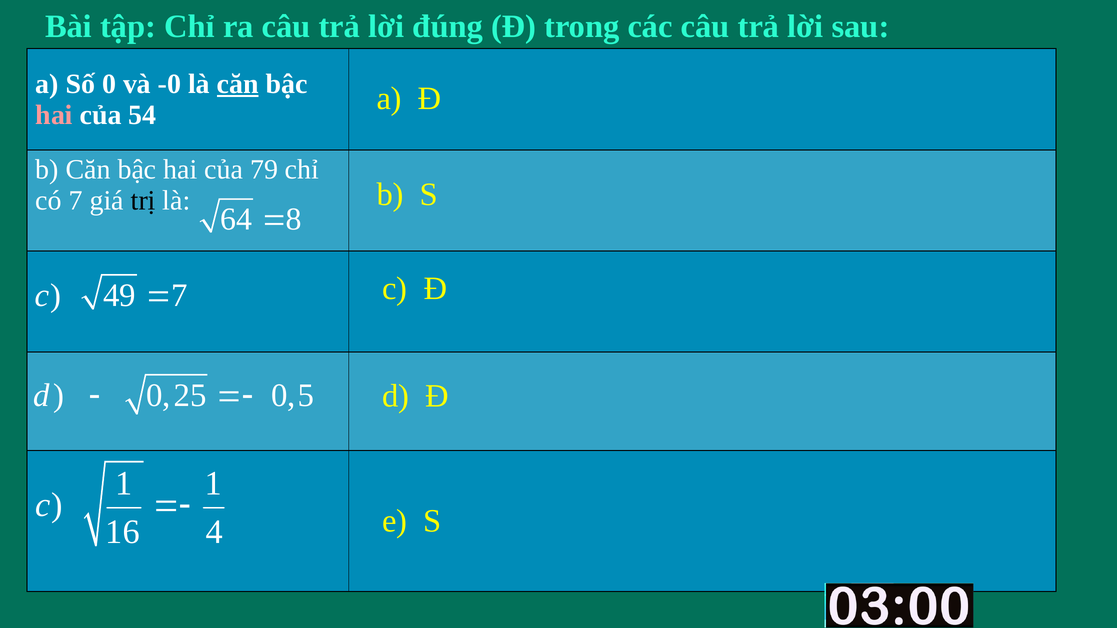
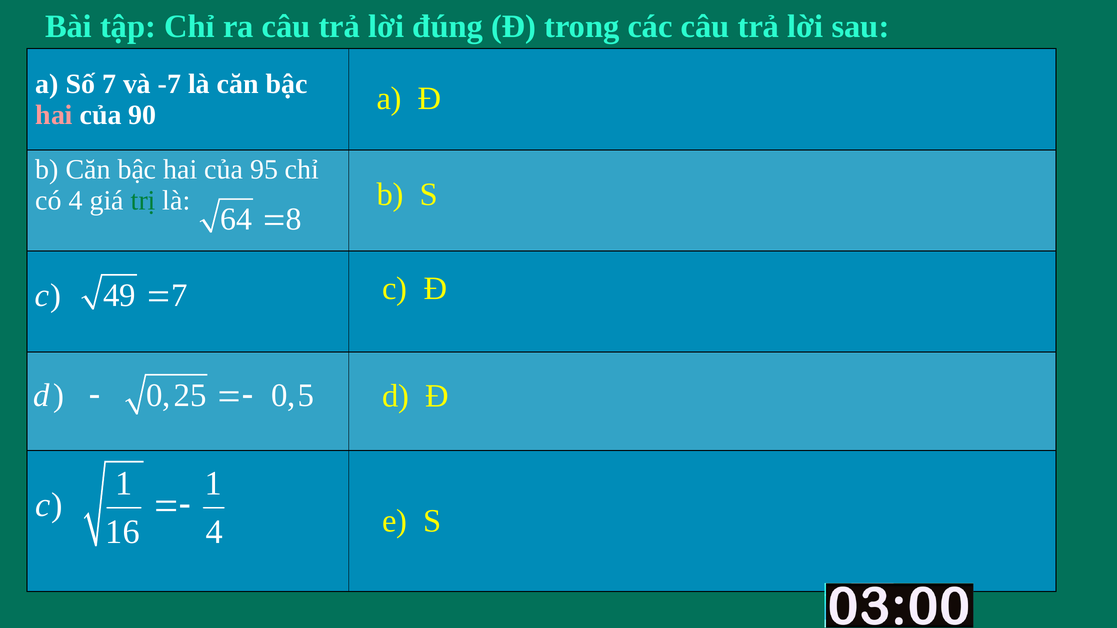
Số 0: 0 -> 7
-0: -0 -> -7
căn at (238, 84) underline: present -> none
54: 54 -> 90
79: 79 -> 95
có 7: 7 -> 4
trị colour: black -> green
